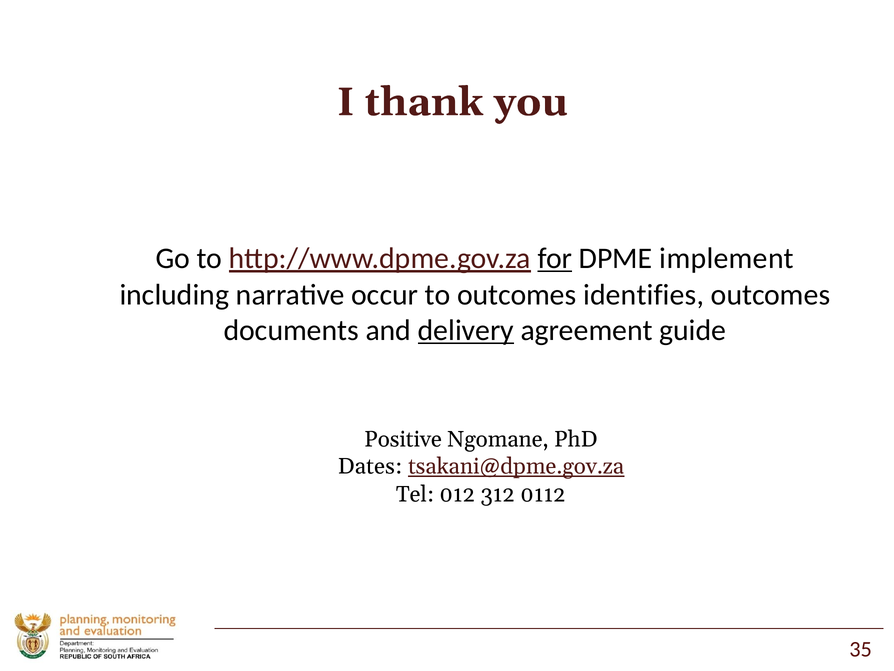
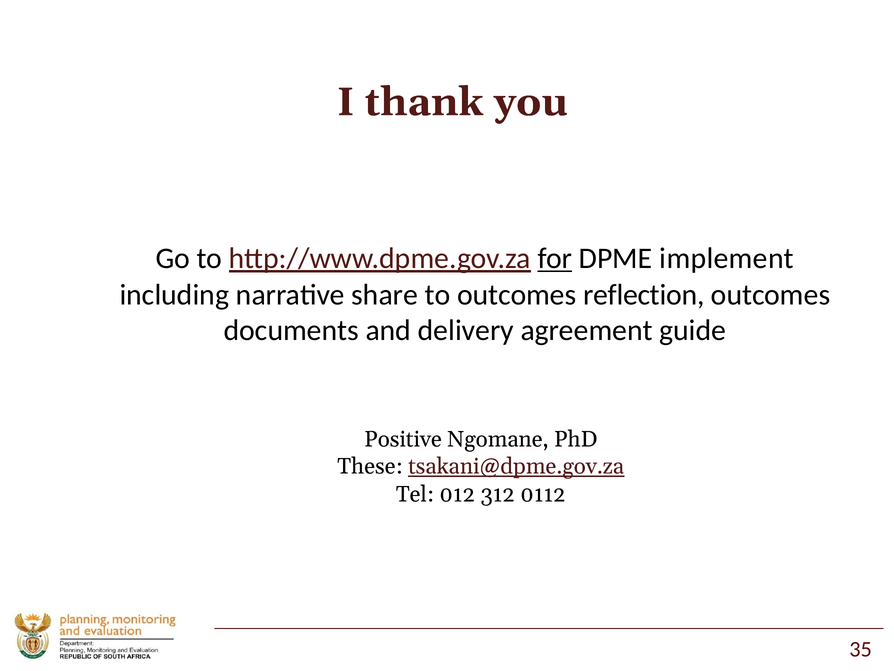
occur: occur -> share
identifies: identifies -> reflection
delivery underline: present -> none
Dates: Dates -> These
